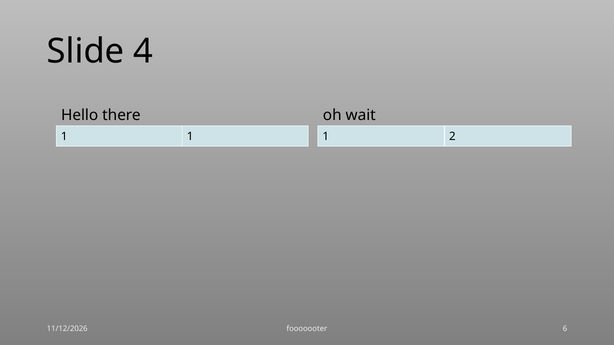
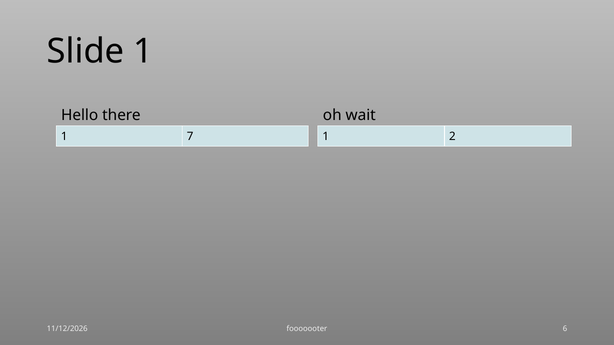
Slide 4: 4 -> 1
1 1: 1 -> 7
